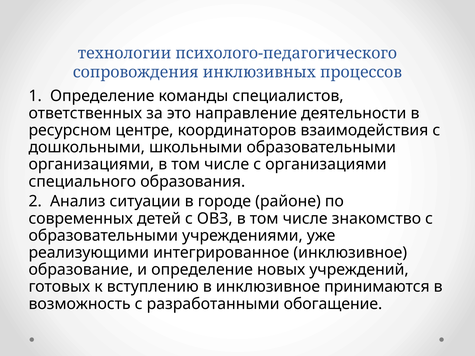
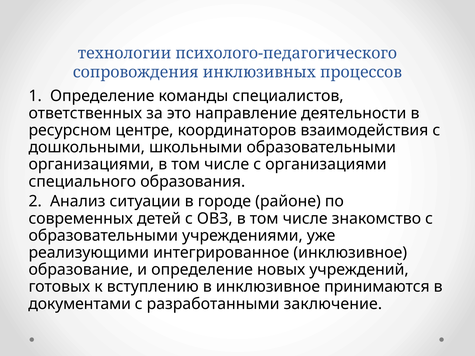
возможность: возможность -> документами
обогащение: обогащение -> заключение
